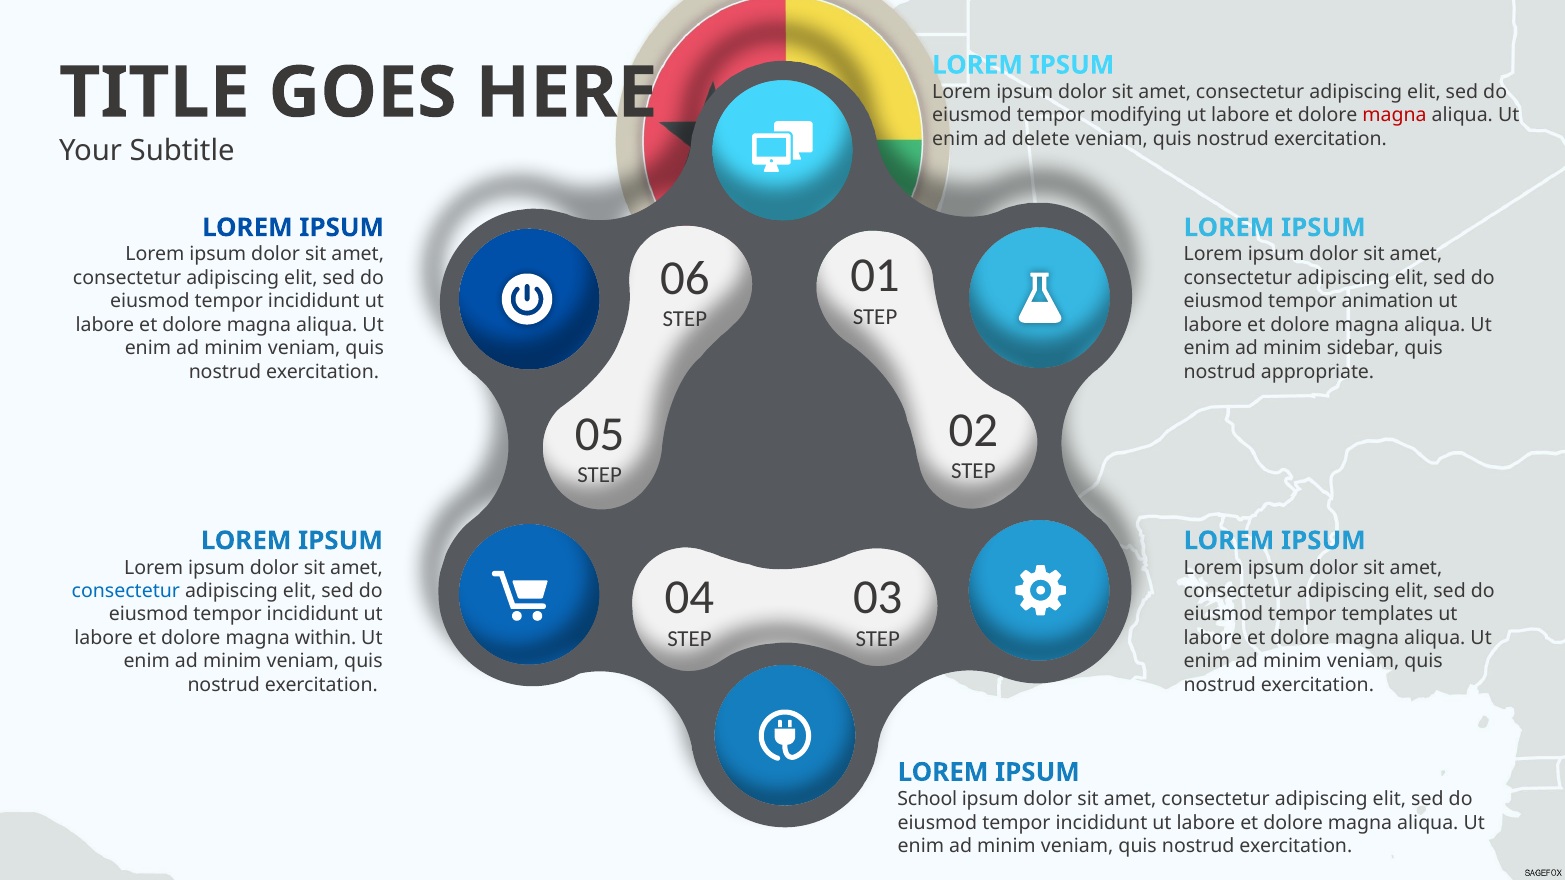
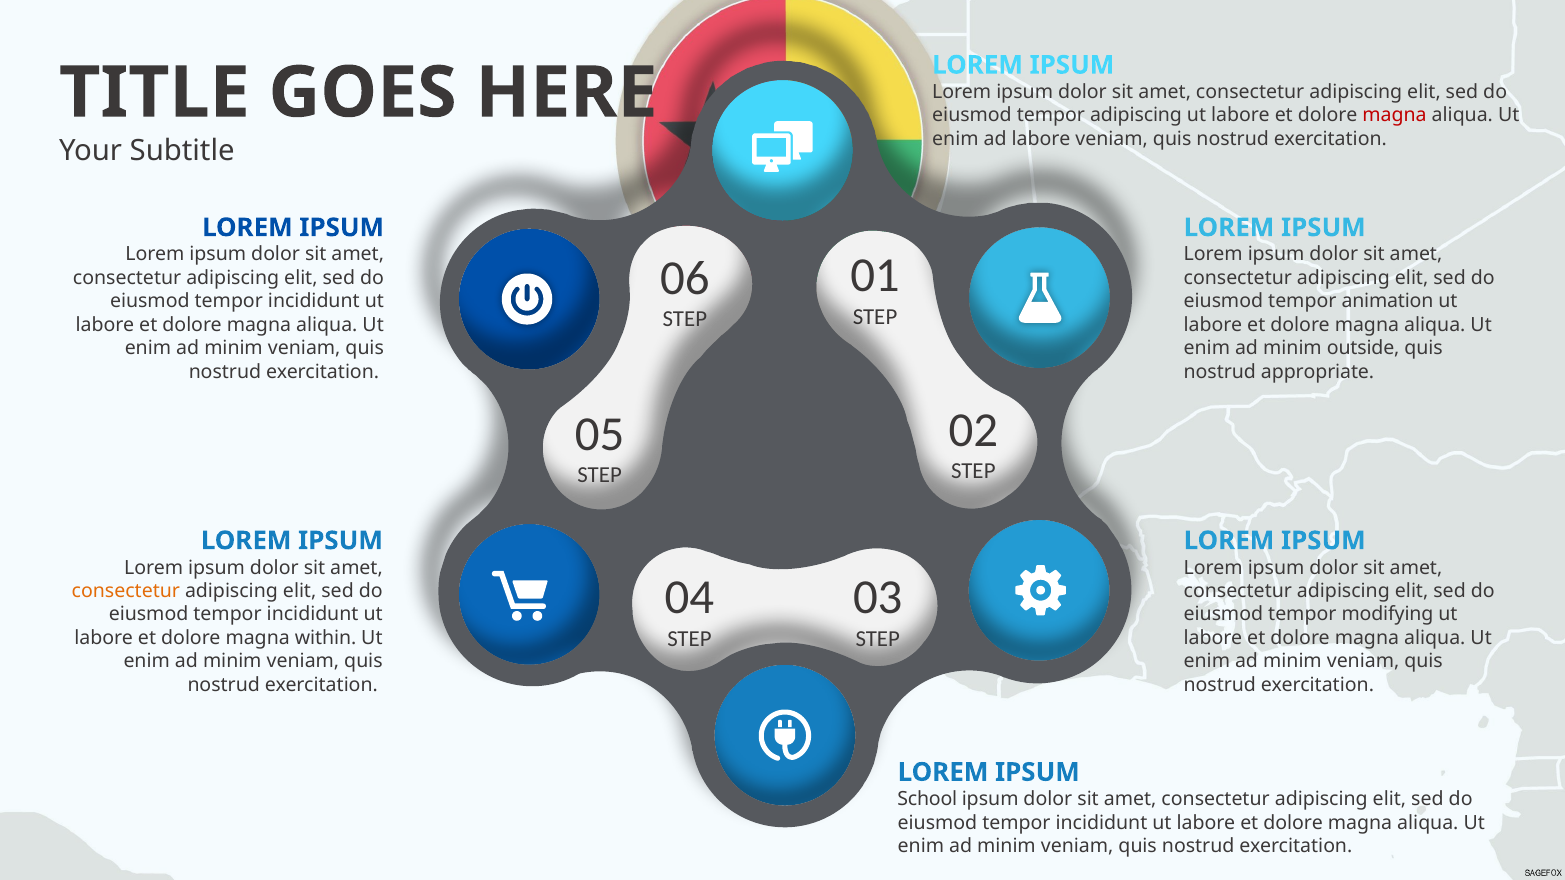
tempor modifying: modifying -> adipiscing
ad delete: delete -> labore
sidebar: sidebar -> outside
consectetur at (126, 591) colour: blue -> orange
templates: templates -> modifying
